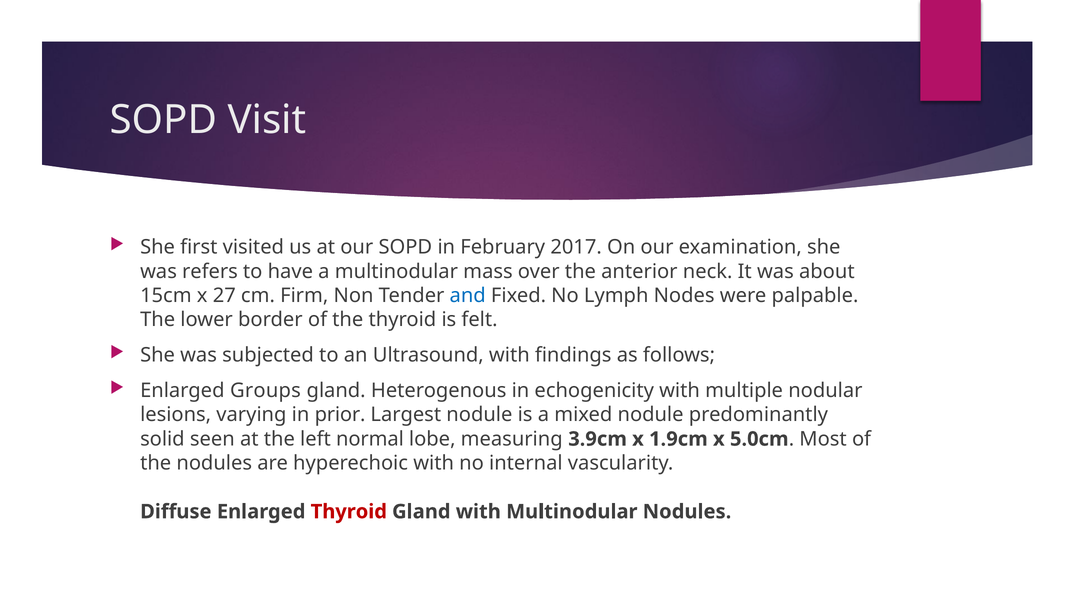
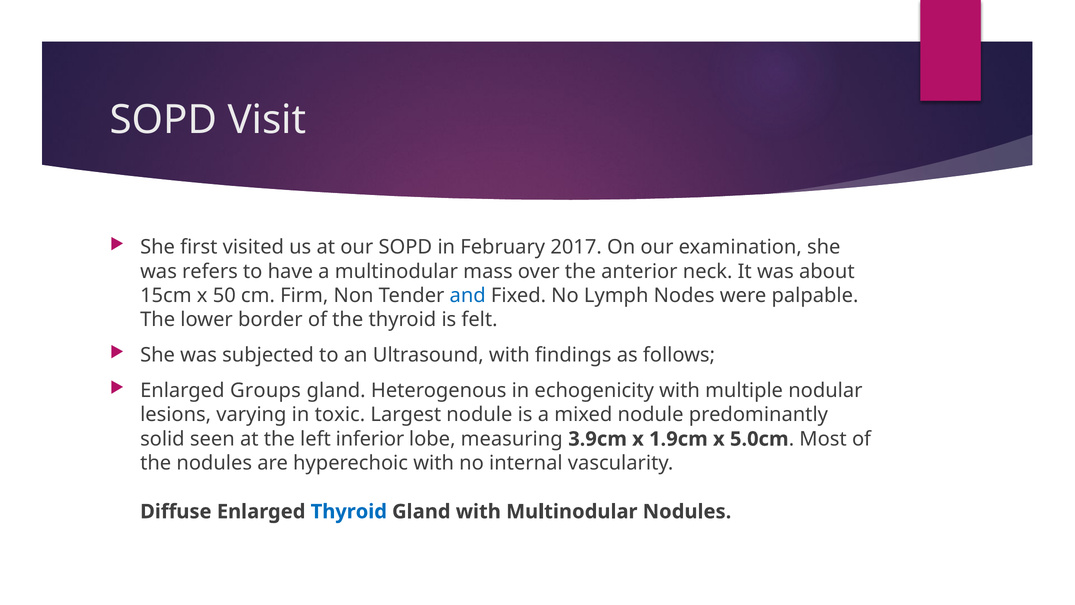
27: 27 -> 50
prior: prior -> toxic
normal: normal -> inferior
Thyroid at (349, 511) colour: red -> blue
